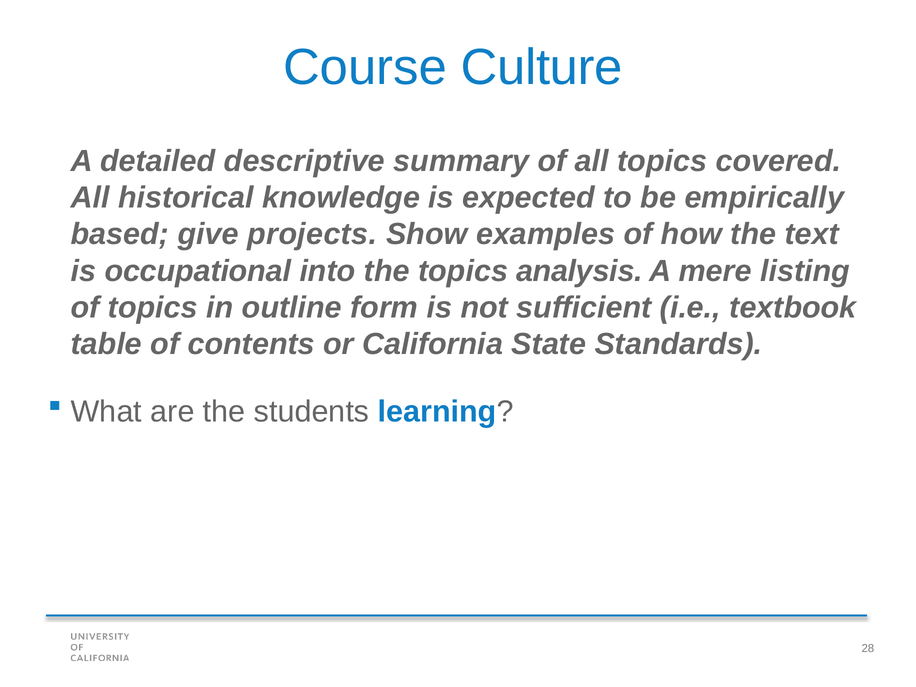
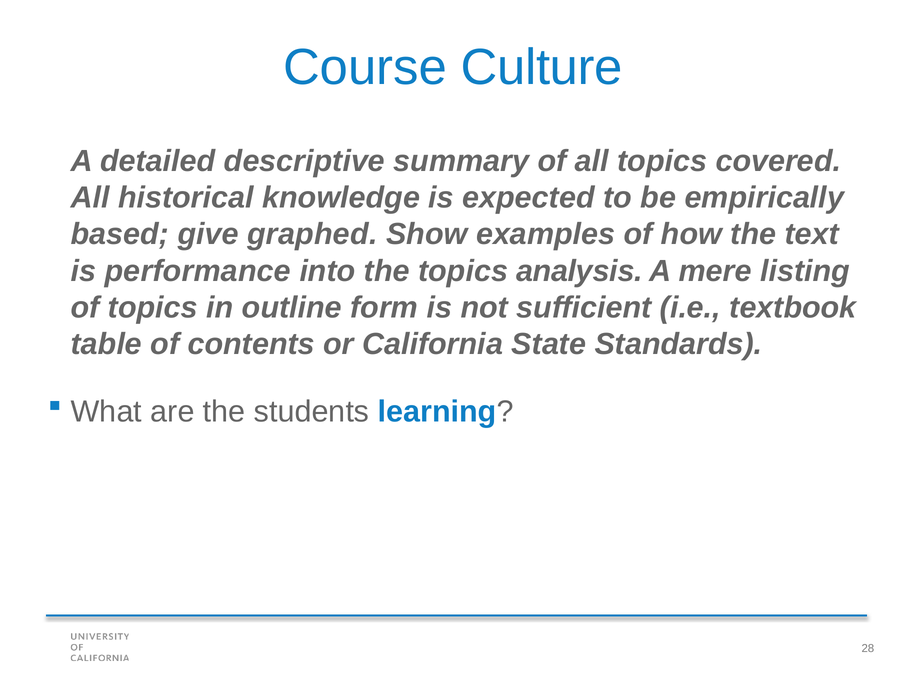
projects: projects -> graphed
occupational: occupational -> performance
